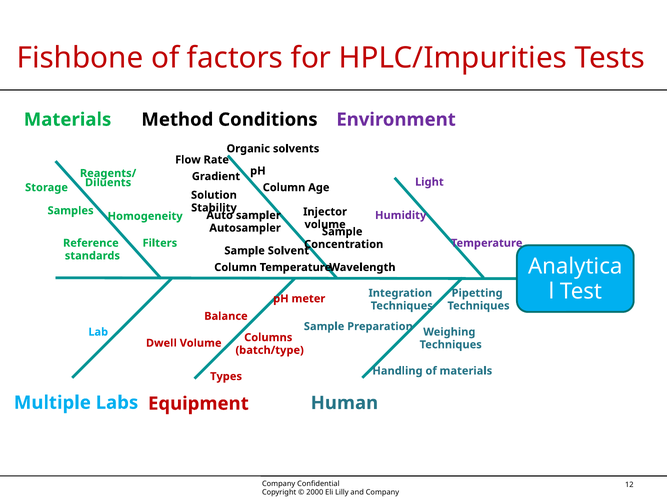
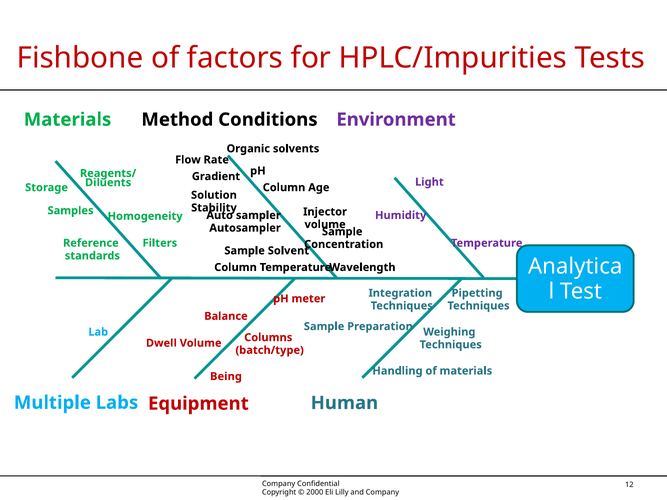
Types: Types -> Being
